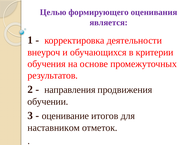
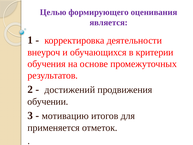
направления: направления -> достижений
оценивание: оценивание -> мотивацию
наставником: наставником -> применяется
